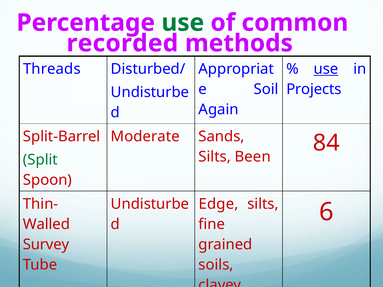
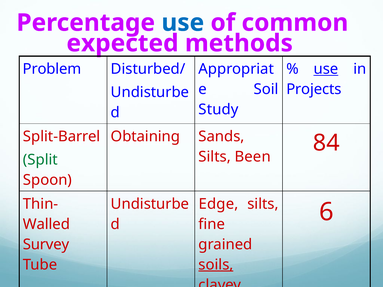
use at (183, 23) colour: green -> blue
recorded: recorded -> expected
Threads: Threads -> Problem
Again: Again -> Study
Moderate: Moderate -> Obtaining
soils underline: none -> present
